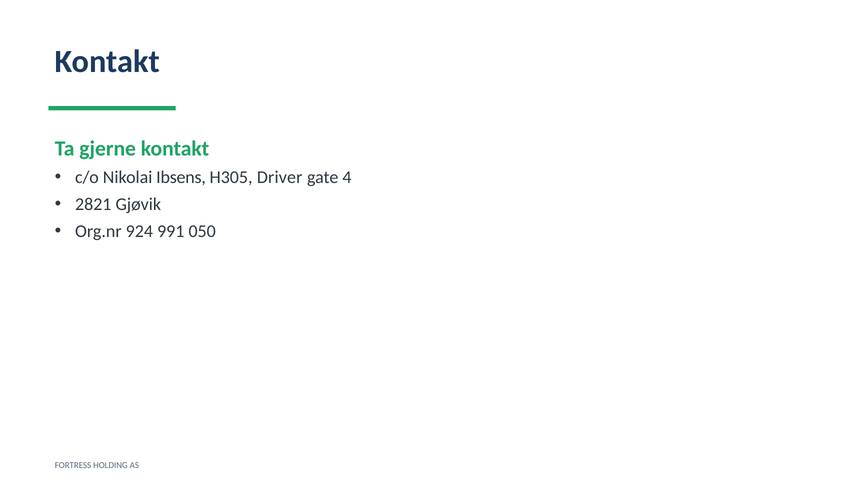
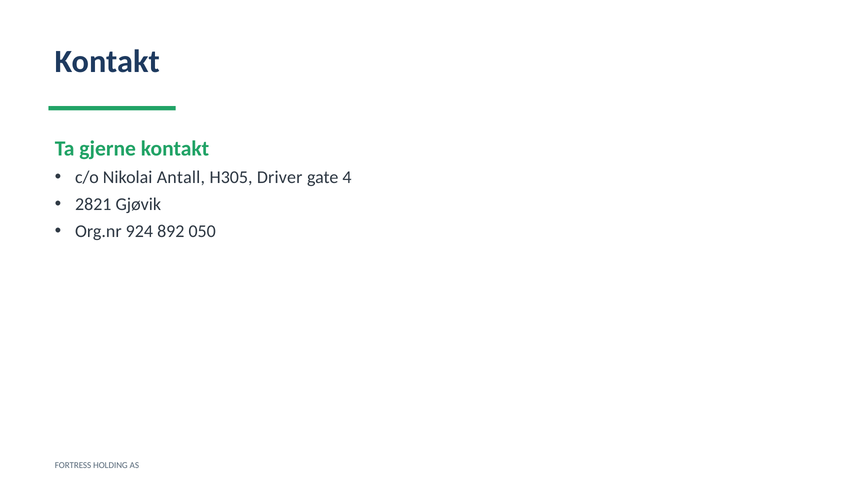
Ibsens: Ibsens -> Antall
991: 991 -> 892
